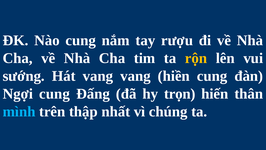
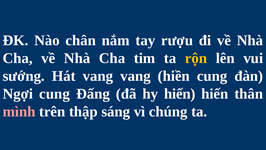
Nào cung: cung -> chân
hy trọn: trọn -> hiến
mình colour: light blue -> pink
nhất: nhất -> sáng
